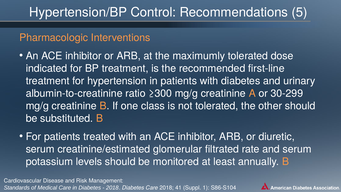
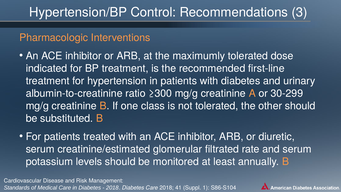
5: 5 -> 3
